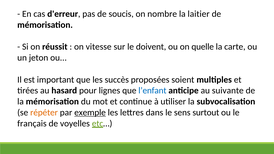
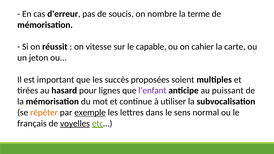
laitier: laitier -> terme
doivent: doivent -> capable
quelle: quelle -> cahier
l’enfant colour: blue -> purple
suivante: suivante -> puissant
surtout: surtout -> normal
voyelles underline: none -> present
